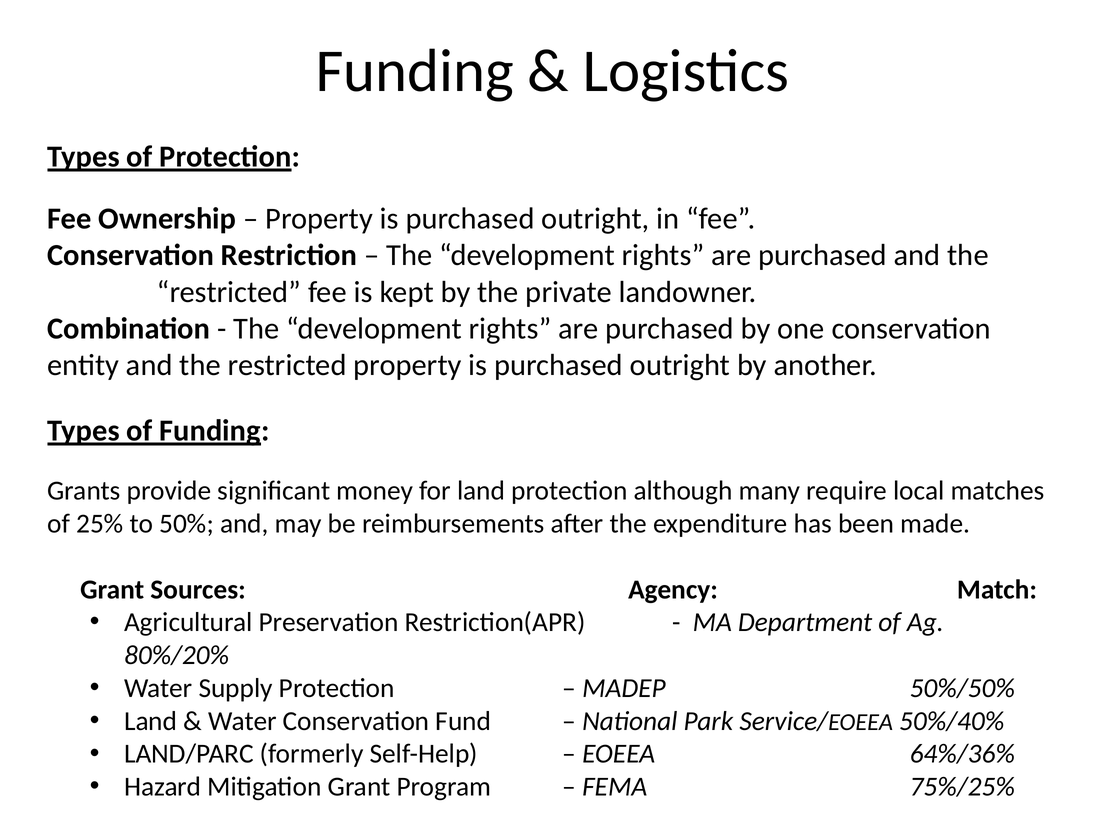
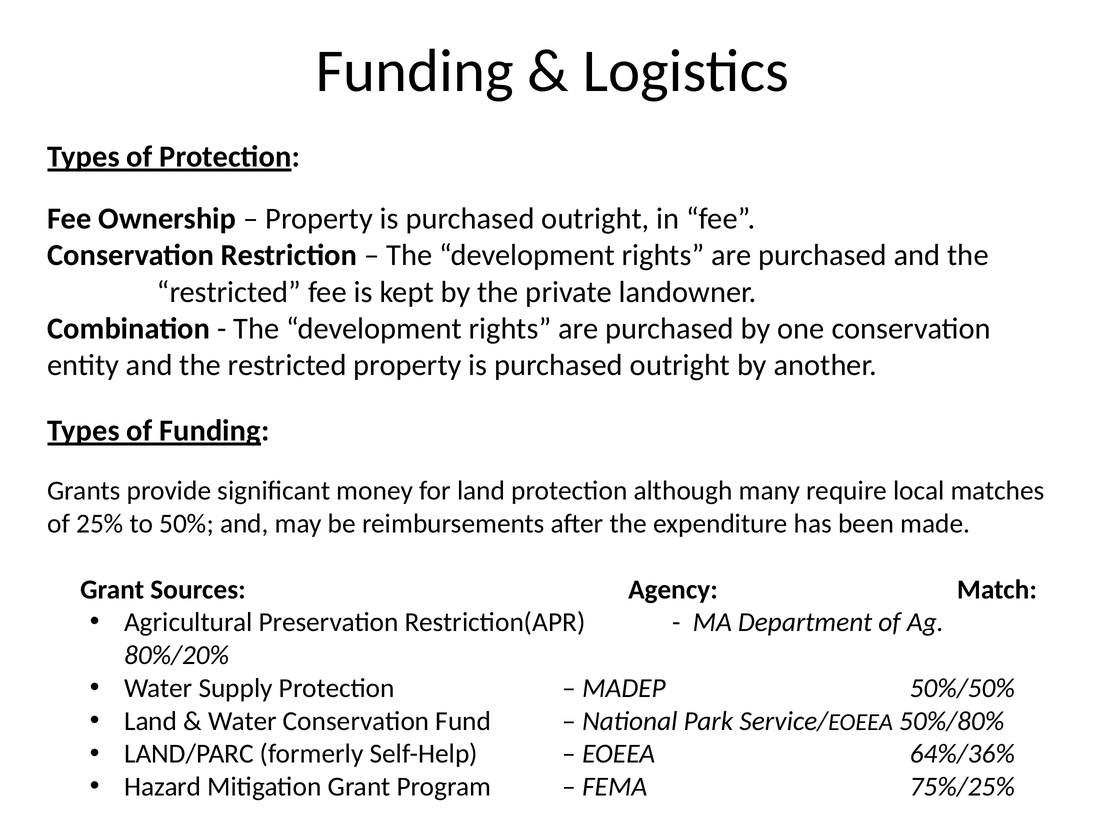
50%/40%: 50%/40% -> 50%/80%
